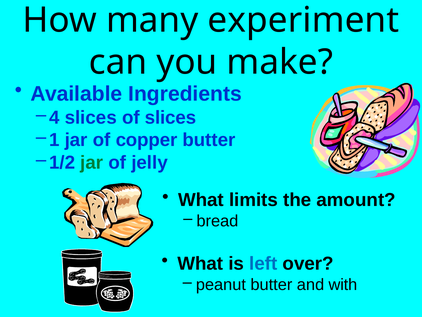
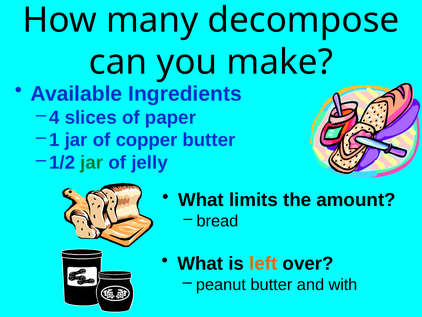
experiment: experiment -> decompose
of slices: slices -> paper
left colour: blue -> orange
